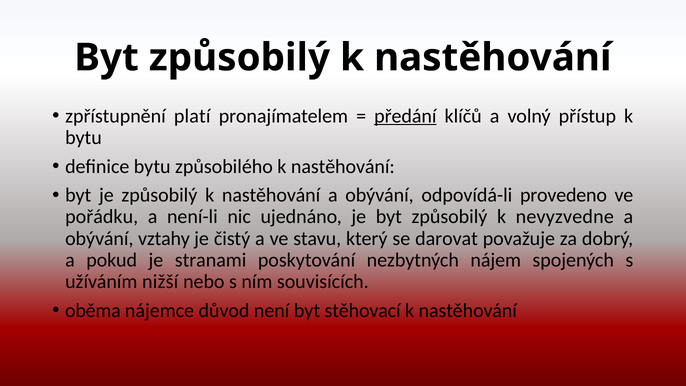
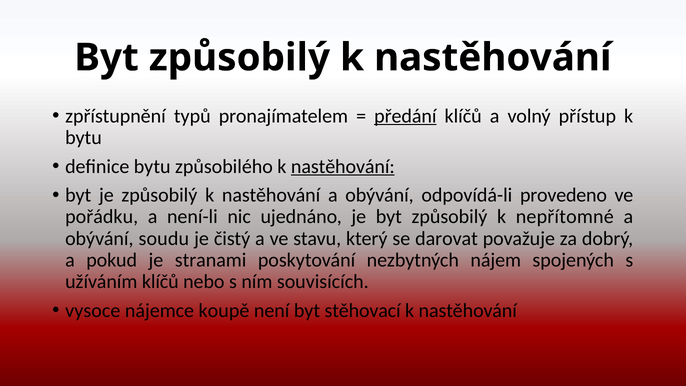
platí: platí -> typů
nastěhování at (343, 166) underline: none -> present
nevyzvedne: nevyzvedne -> nepřítomné
vztahy: vztahy -> soudu
užíváním nižší: nižší -> klíčů
oběma: oběma -> vysoce
důvod: důvod -> koupě
